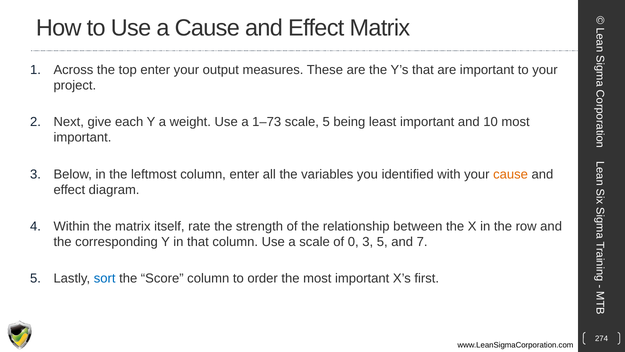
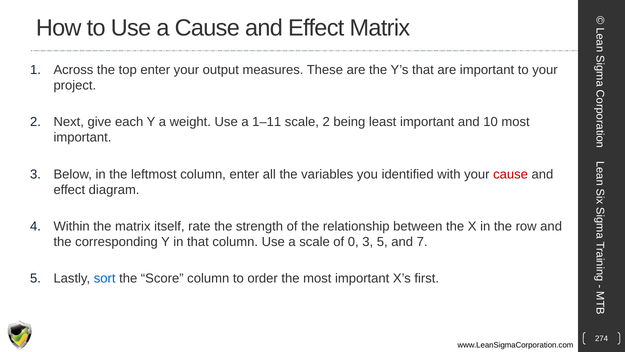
1–73: 1–73 -> 1–11
scale 5: 5 -> 2
cause at (511, 174) colour: orange -> red
